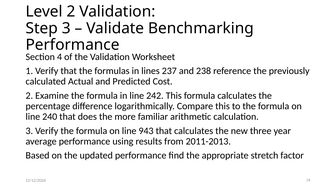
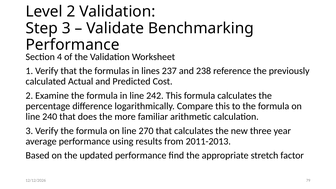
943: 943 -> 270
